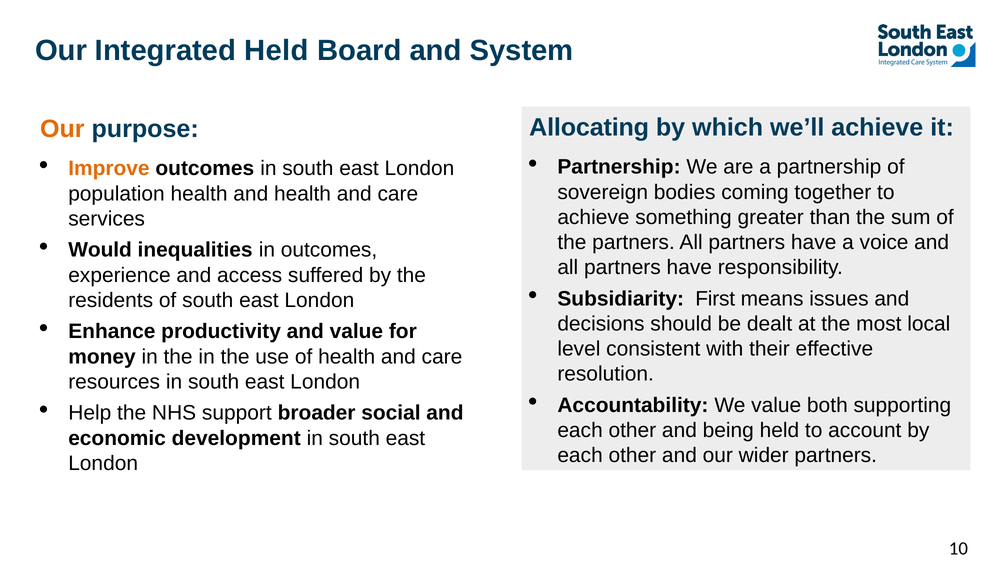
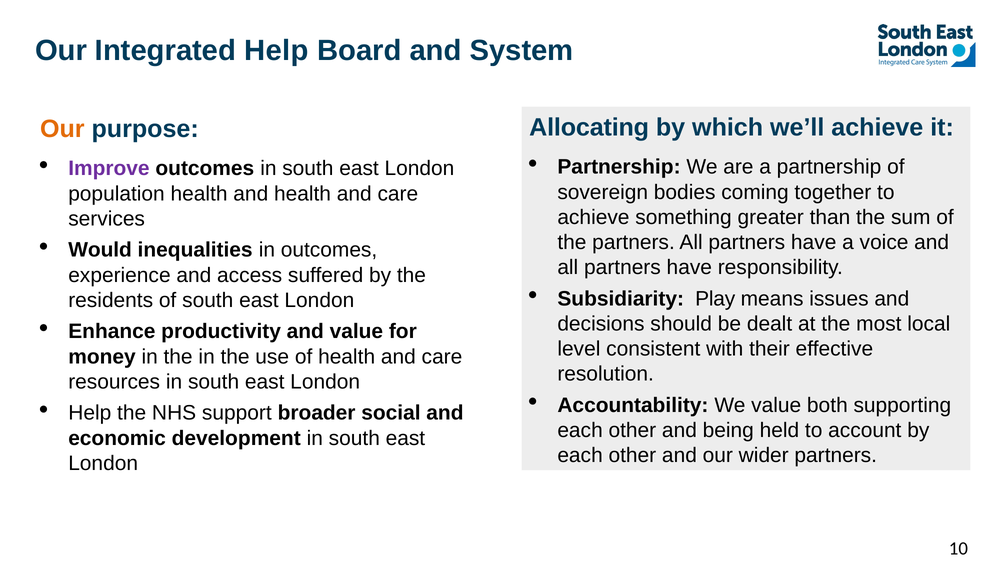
Integrated Held: Held -> Help
Improve colour: orange -> purple
First: First -> Play
